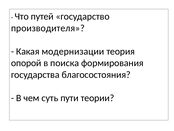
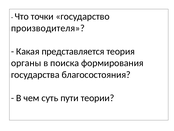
путей: путей -> точки
модернизации: модернизации -> представляется
опорой: опорой -> органы
